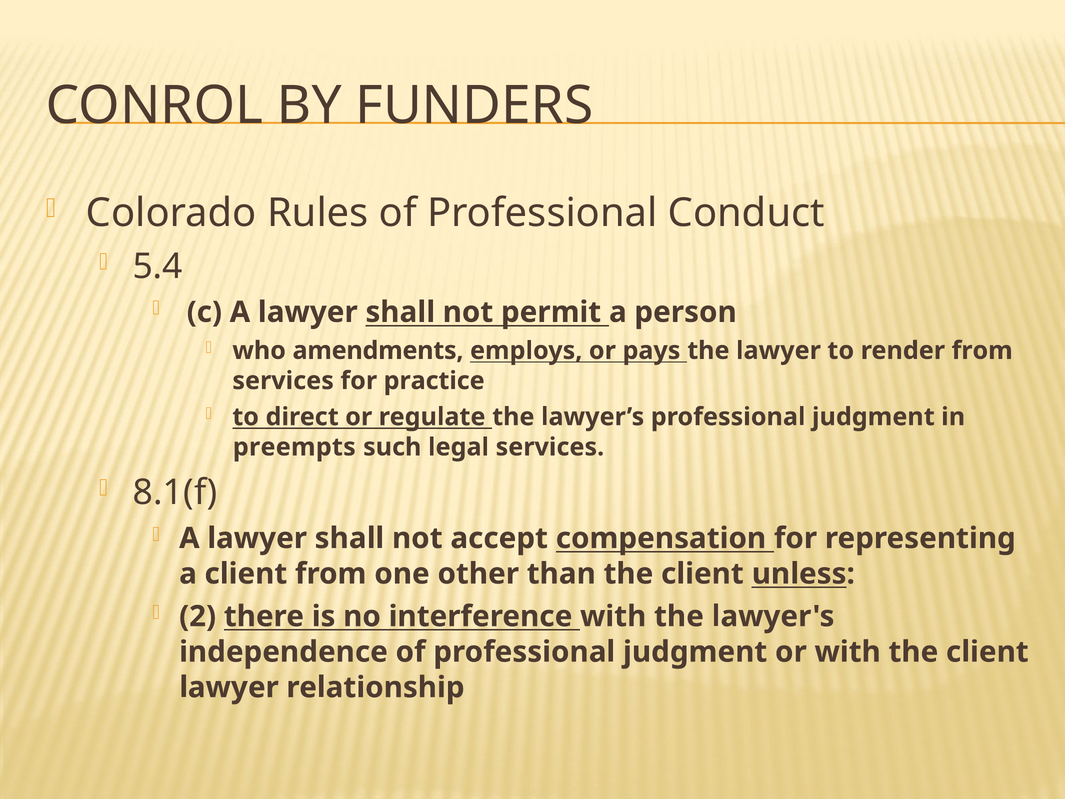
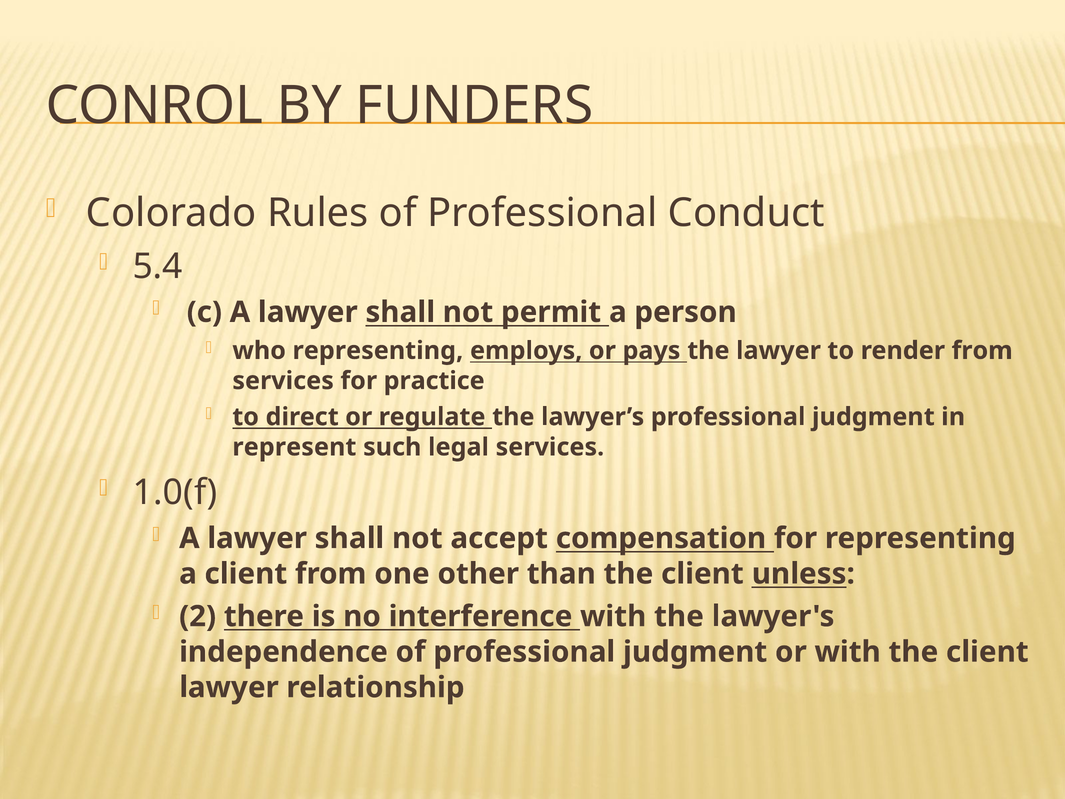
who amendments: amendments -> representing
preempts: preempts -> represent
8.1(f: 8.1(f -> 1.0(f
